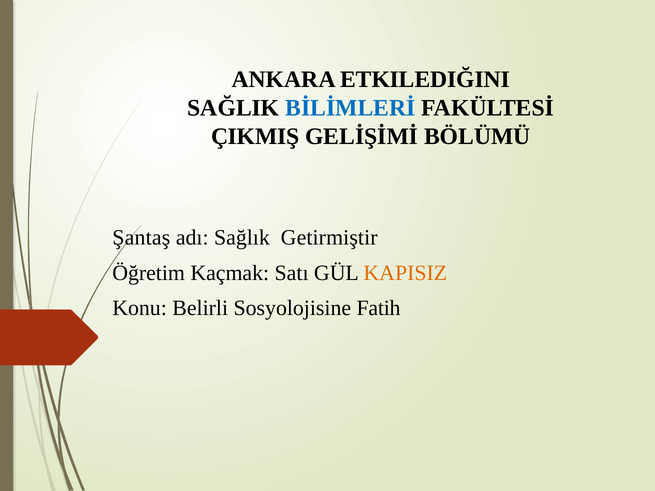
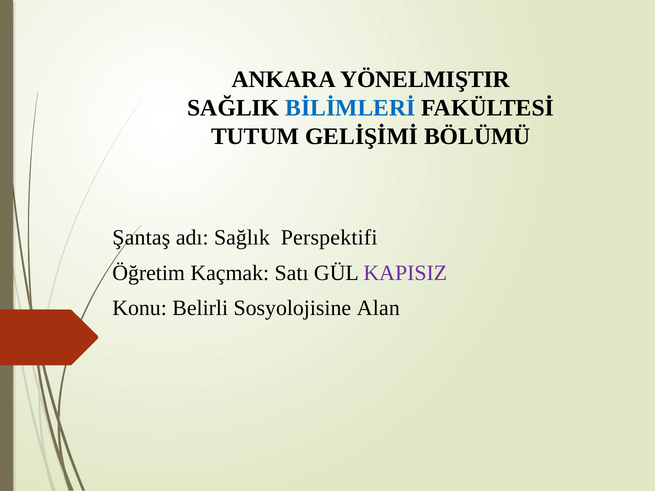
ETKILEDIĞINI: ETKILEDIĞINI -> YÖNELMIŞTIR
ÇIKMIŞ: ÇIKMIŞ -> TUTUM
Getirmiştir: Getirmiştir -> Perspektifi
KAPISIZ colour: orange -> purple
Fatih: Fatih -> Alan
